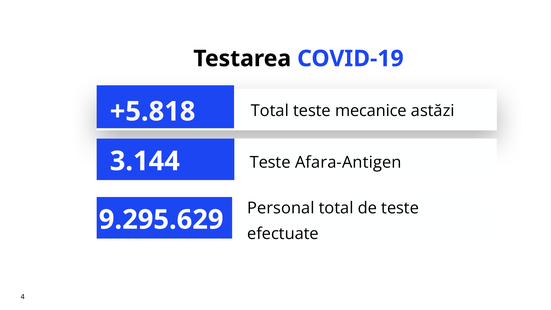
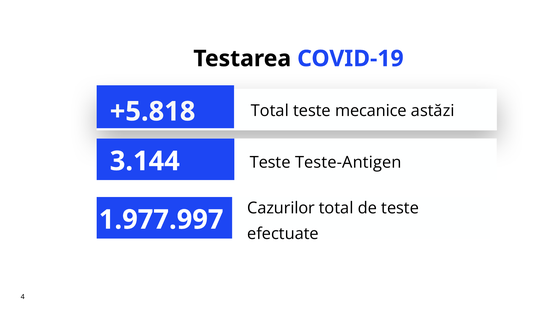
Afara-Antigen: Afara-Antigen -> Teste-Antigen
Personal: Personal -> Cazurilor
9.295.629: 9.295.629 -> 1.977.997
